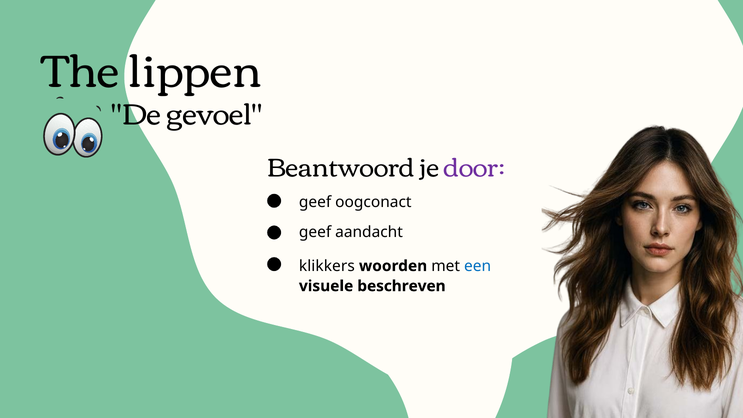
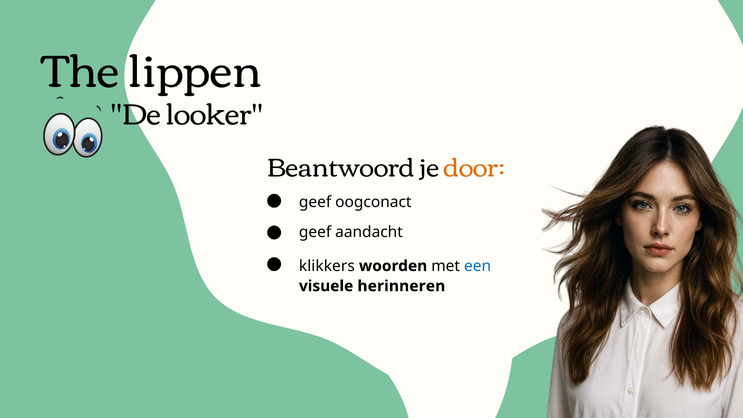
gevoel: gevoel -> looker
door colour: purple -> orange
beschreven: beschreven -> herinneren
